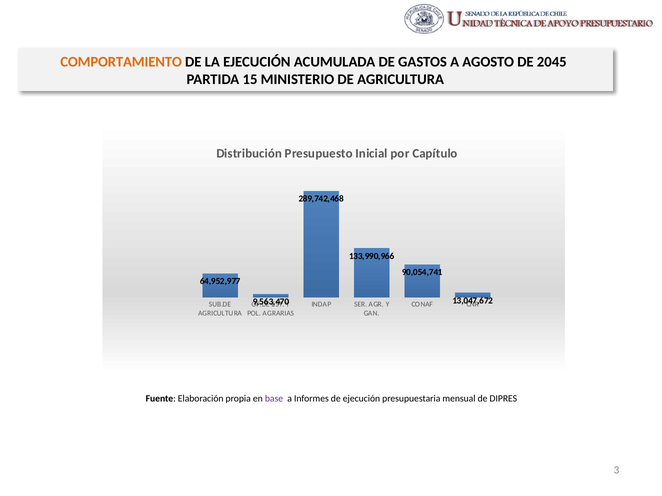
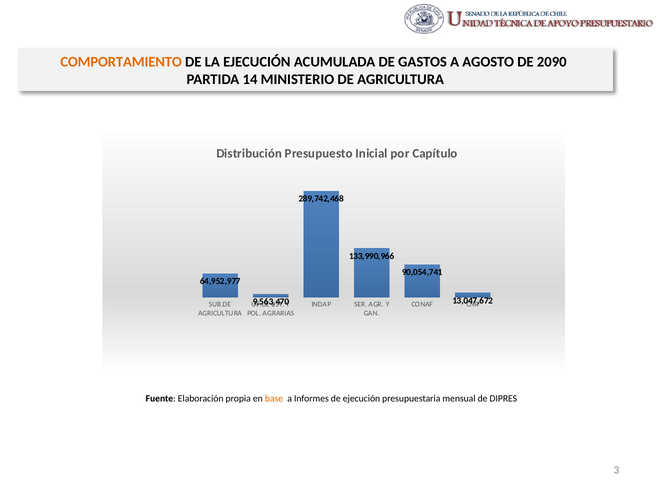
2045: 2045 -> 2090
15: 15 -> 14
base colour: purple -> orange
